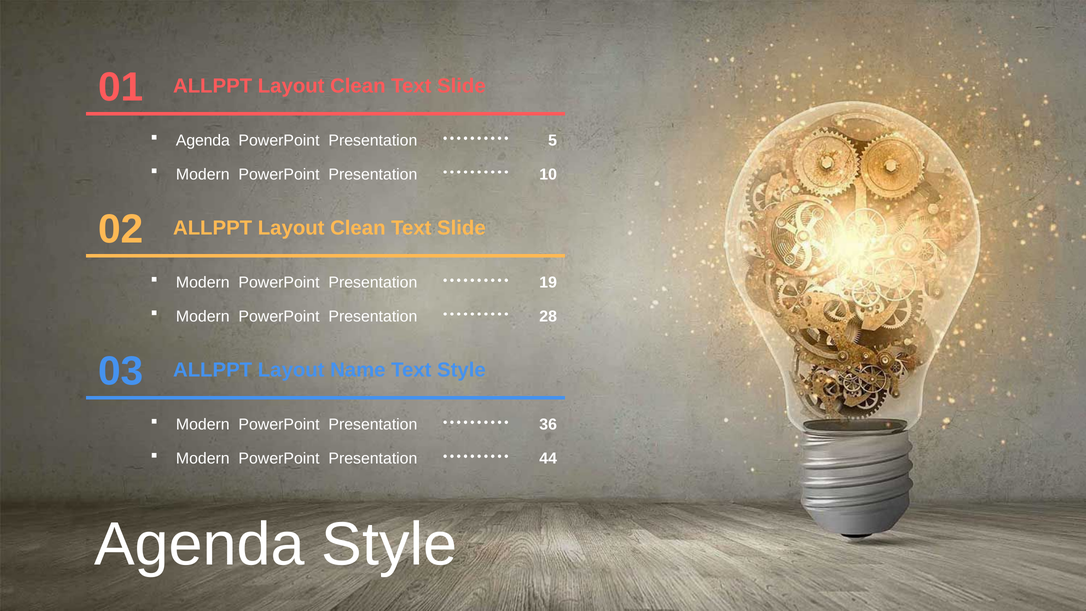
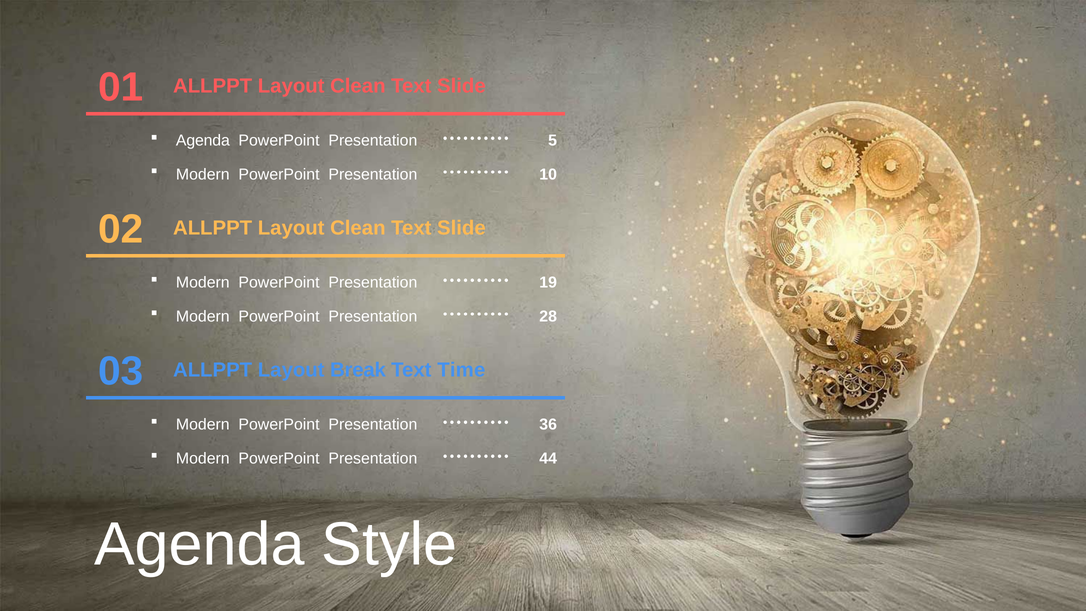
Name: Name -> Break
Text Style: Style -> Time
